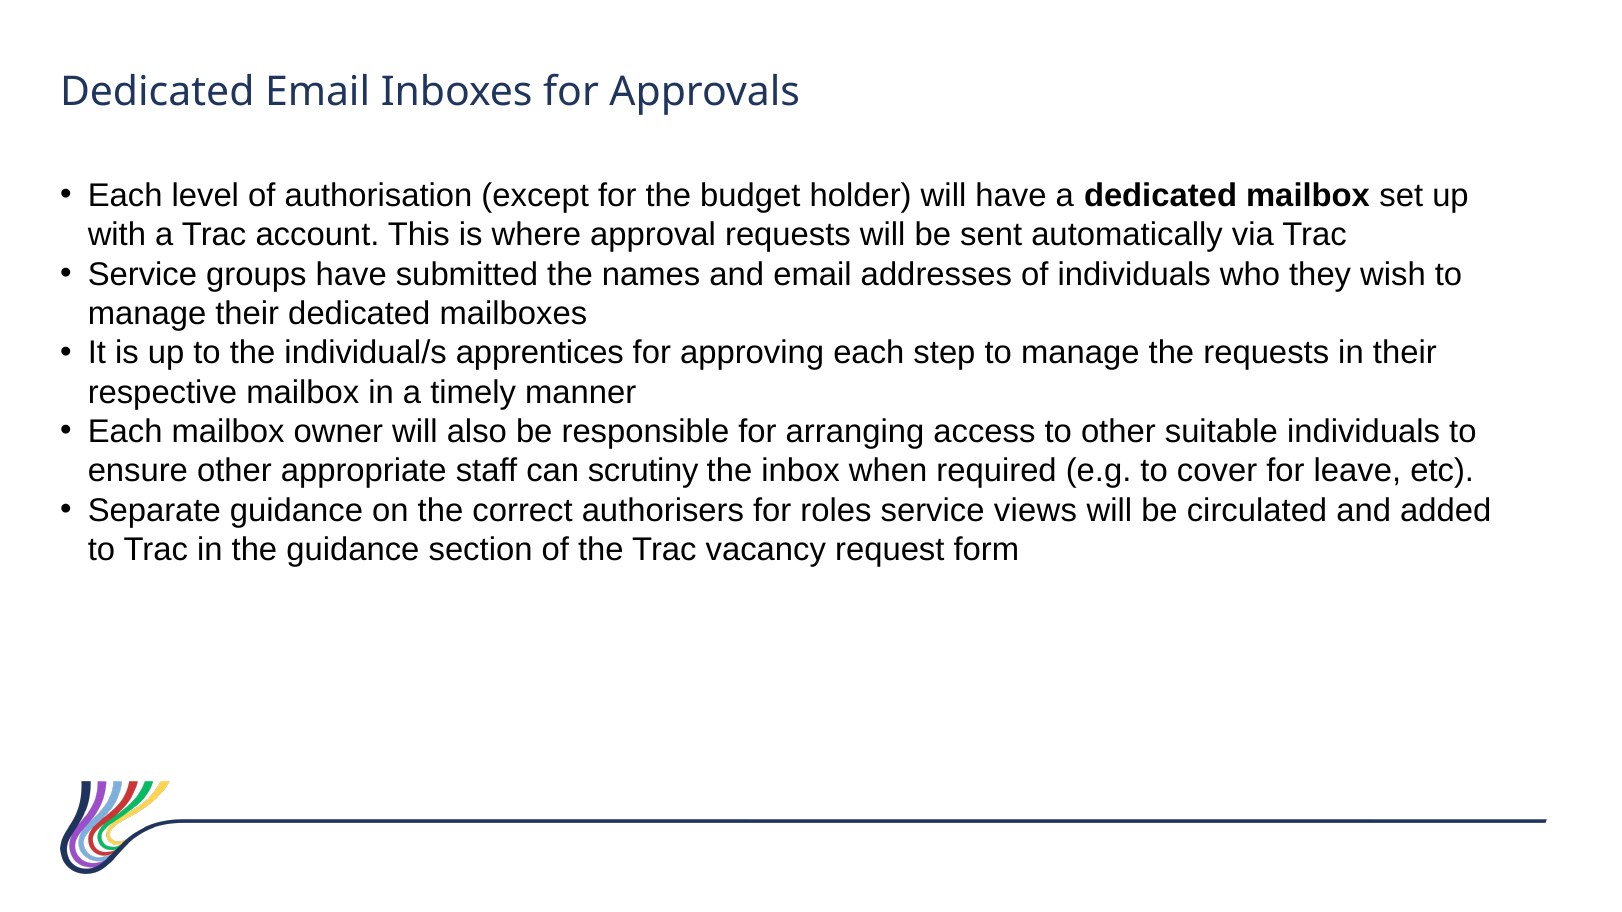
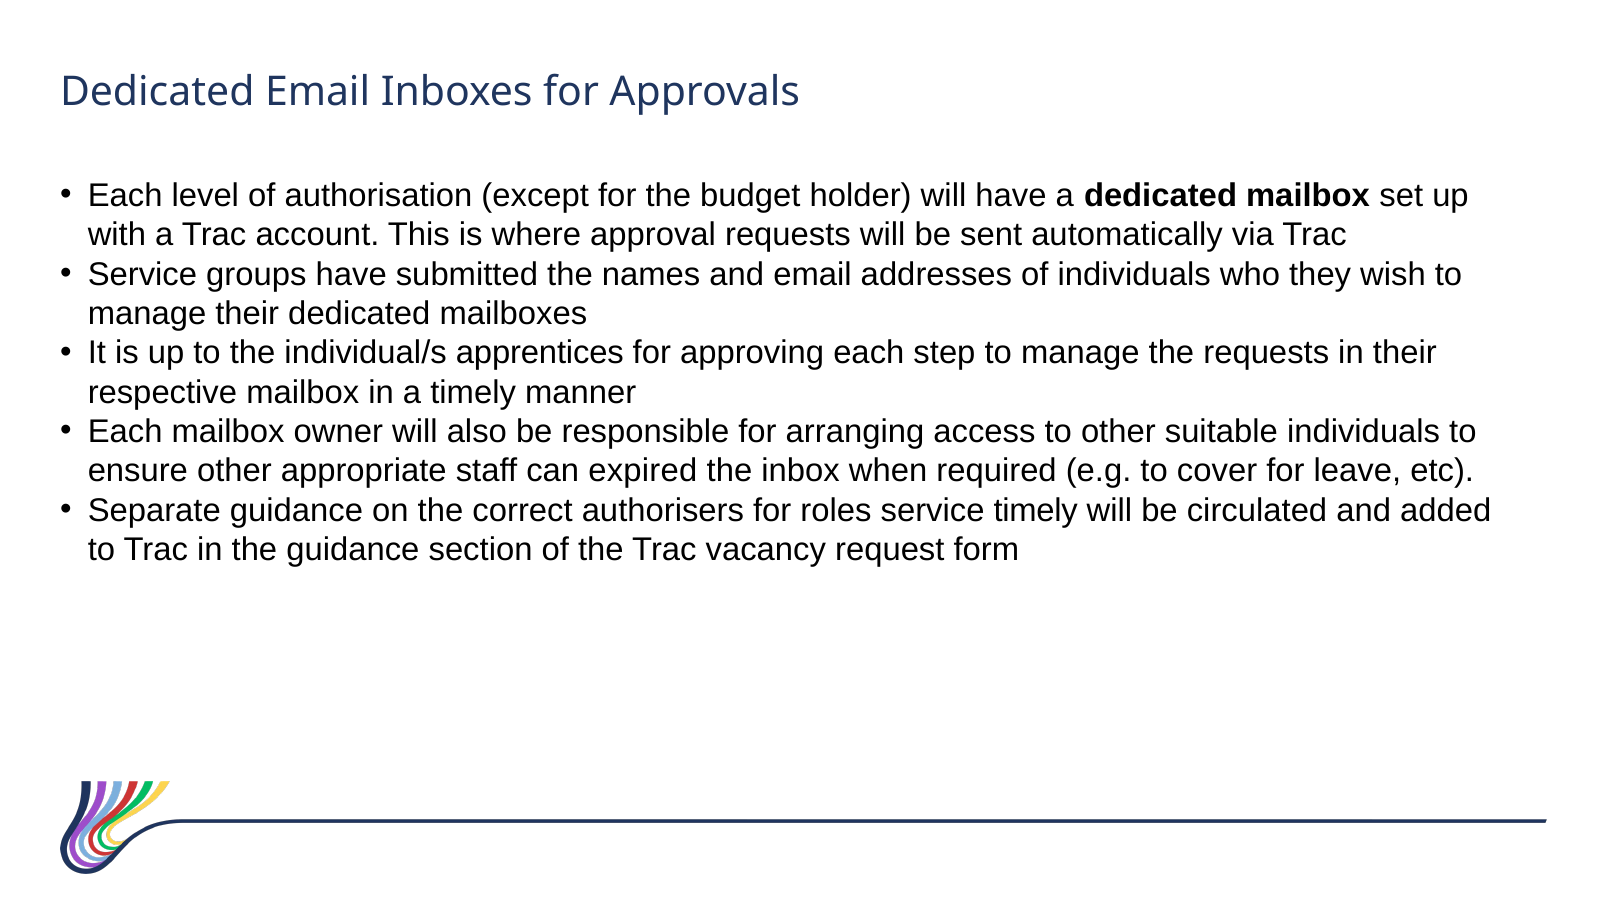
scrutiny: scrutiny -> expired
service views: views -> timely
